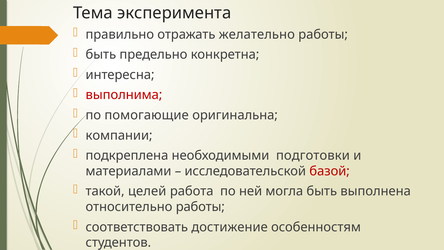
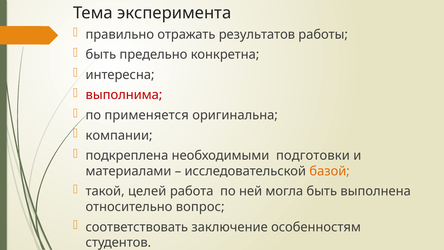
желательно: желательно -> результатов
помогающие: помогающие -> применяется
базой colour: red -> orange
относительно работы: работы -> вопрос
достижение: достижение -> заключение
